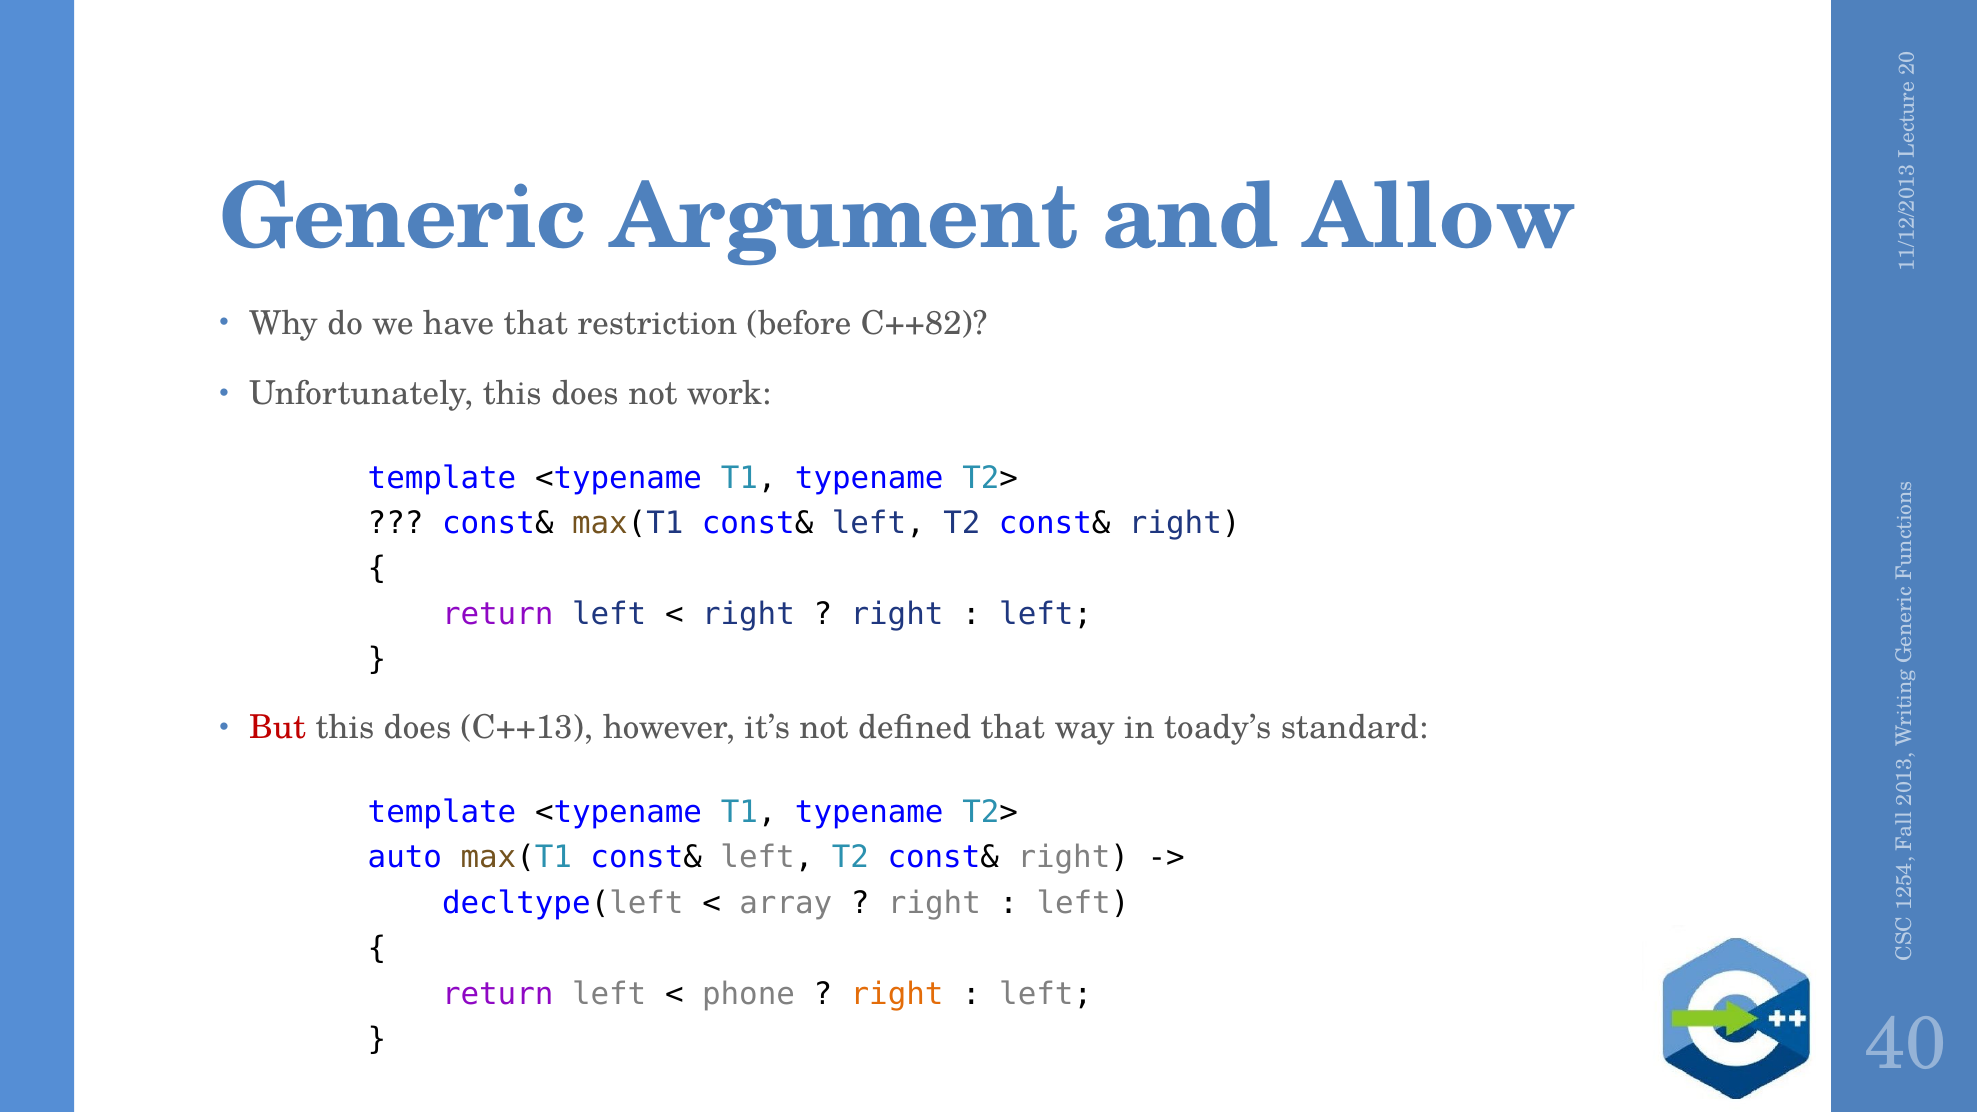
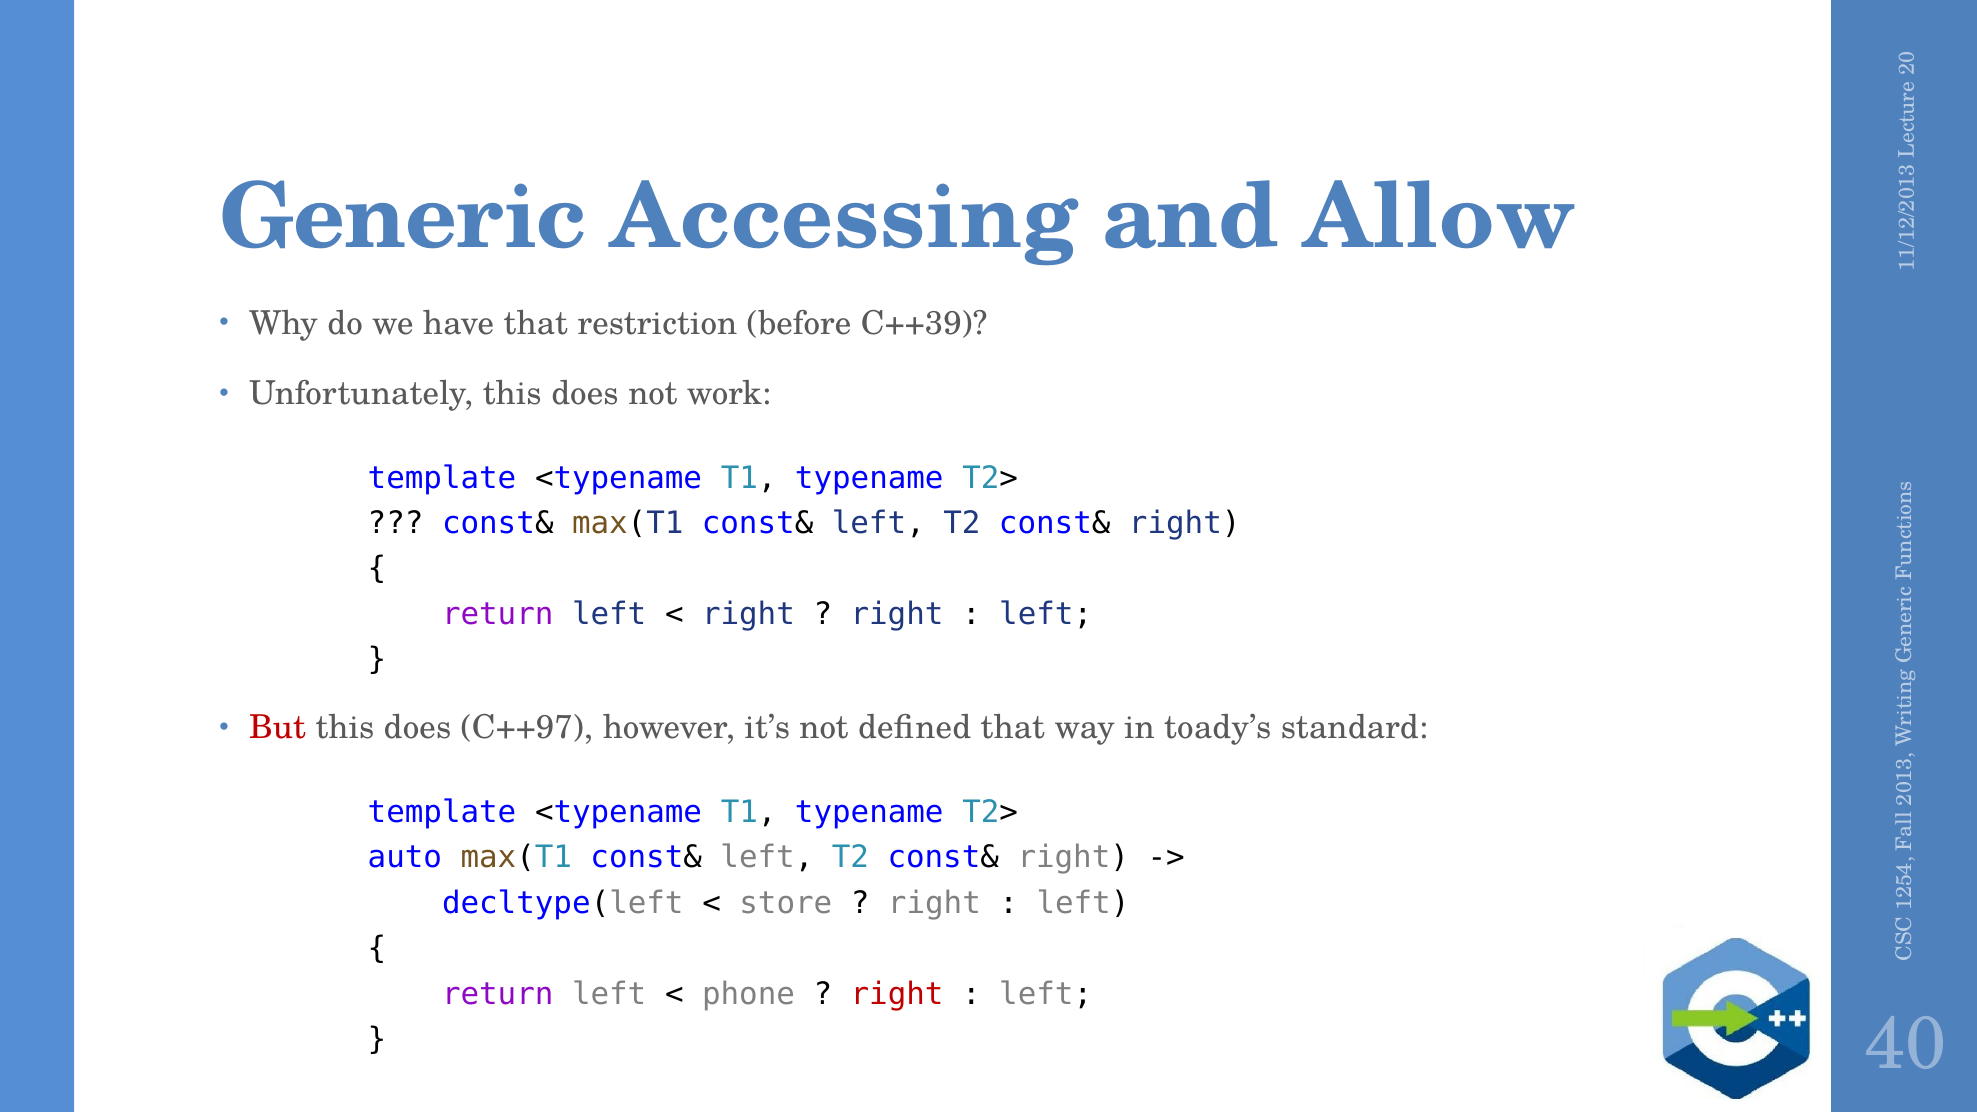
Argument: Argument -> Accessing
C++82: C++82 -> C++39
C++13: C++13 -> C++97
array: array -> store
right at (897, 994) colour: orange -> red
